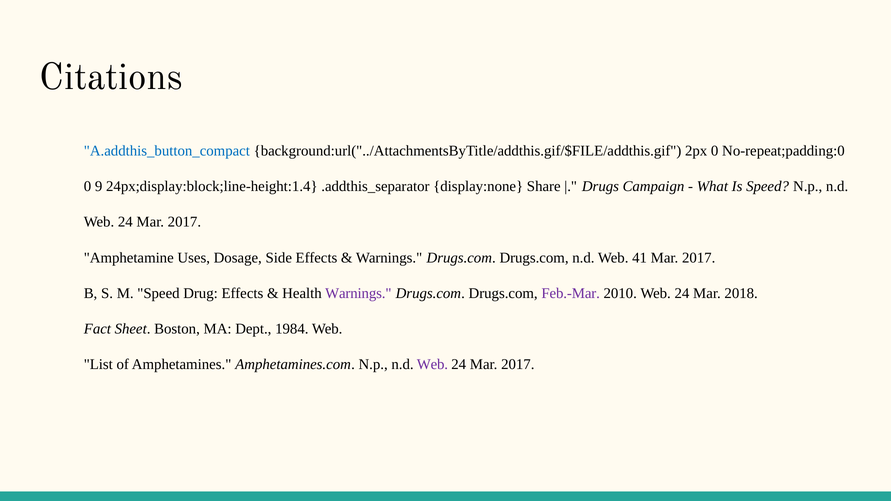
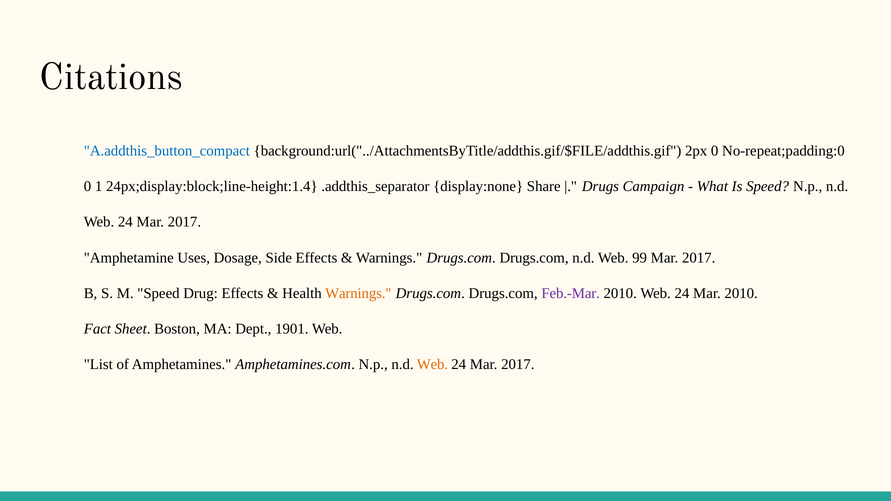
9: 9 -> 1
41: 41 -> 99
Warnings at (358, 293) colour: purple -> orange
Mar 2018: 2018 -> 2010
1984: 1984 -> 1901
Web at (432, 365) colour: purple -> orange
